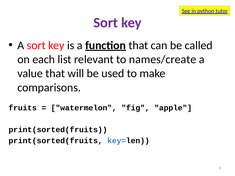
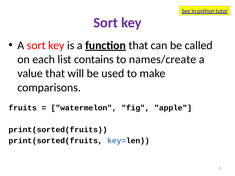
relevant: relevant -> contains
